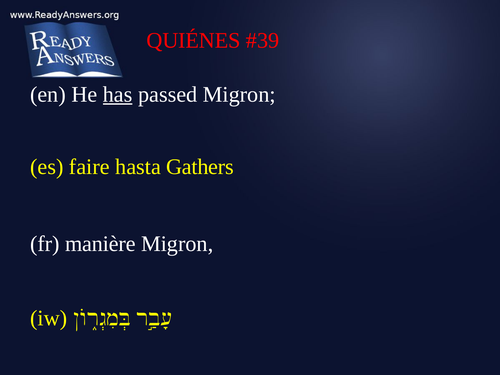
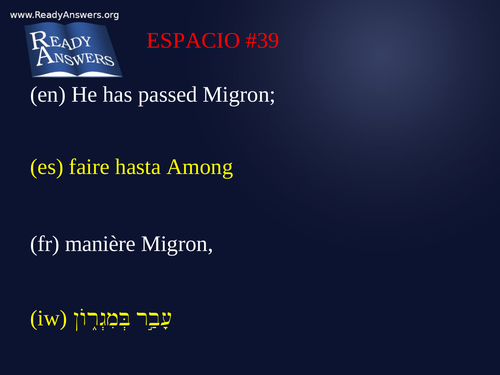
QUIÉNES: QUIÉNES -> ESPACIO
has underline: present -> none
Gathers: Gathers -> Among
